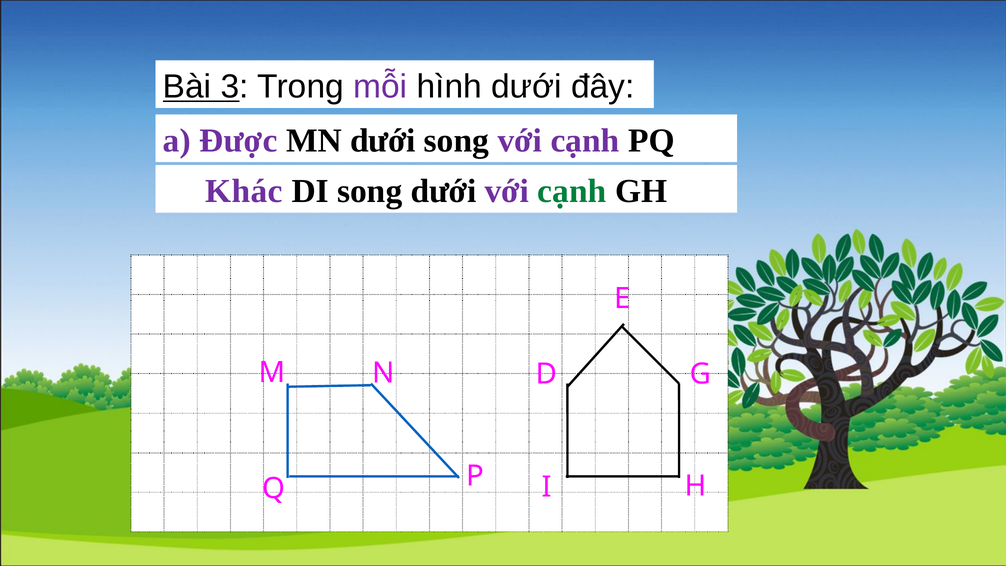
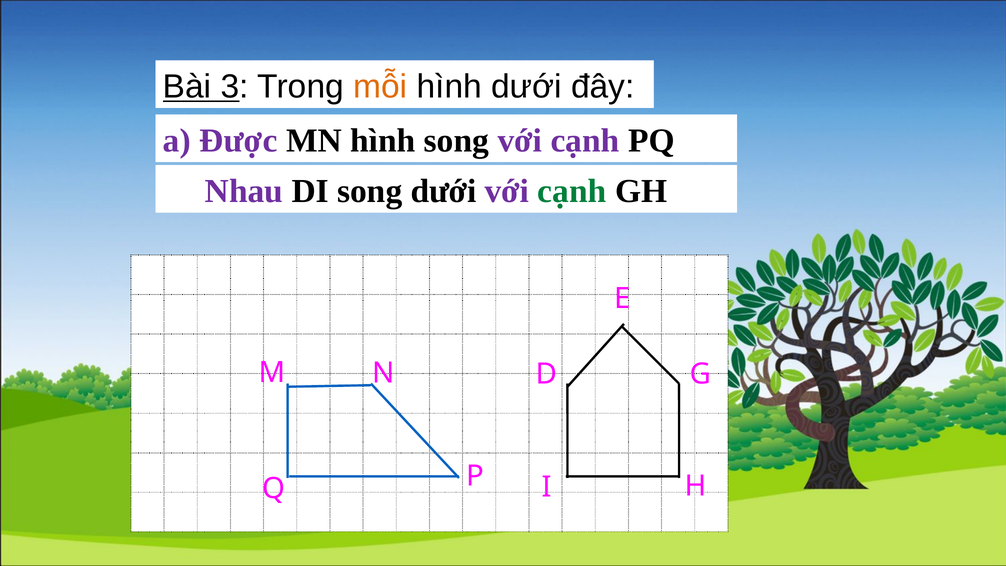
mỗi colour: purple -> orange
MN dưới: dưới -> hình
Khác: Khác -> Nhau
